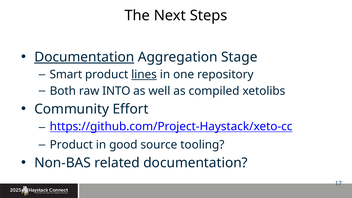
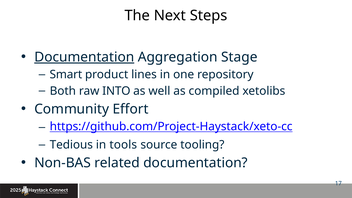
lines underline: present -> none
Product at (71, 145): Product -> Tedious
good: good -> tools
